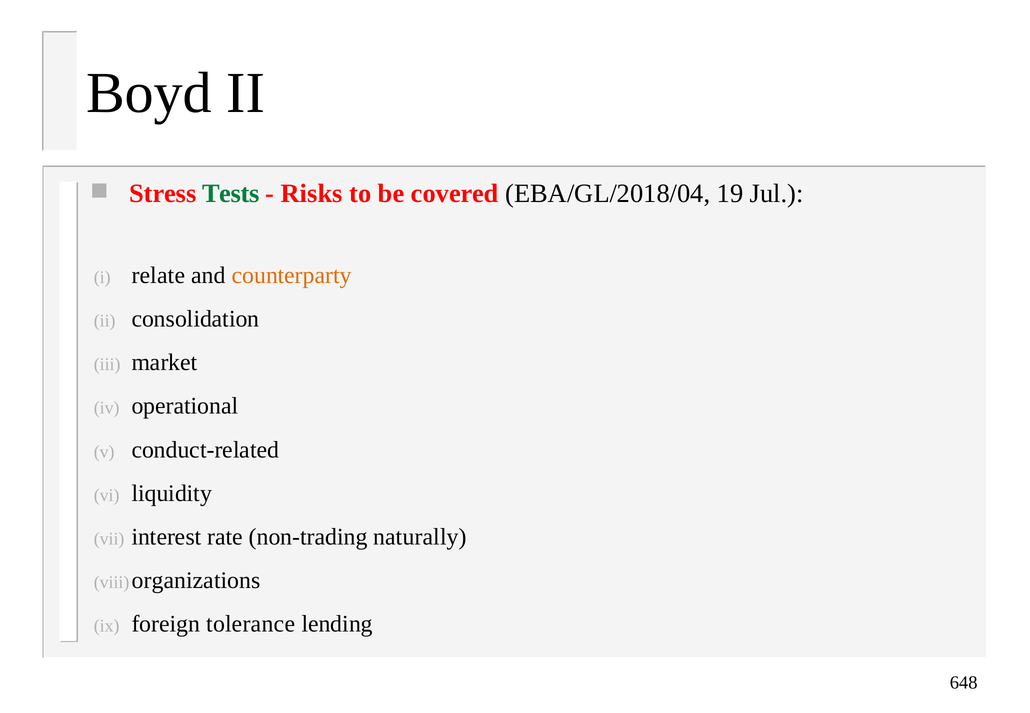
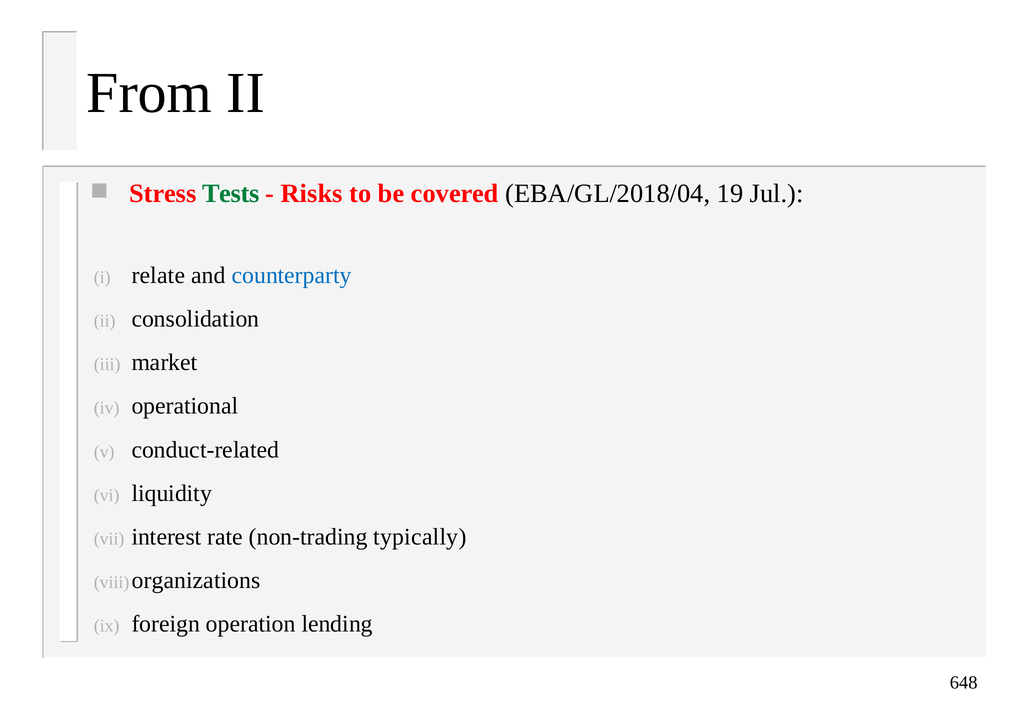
Boyd: Boyd -> From
counterparty colour: orange -> blue
naturally: naturally -> typically
tolerance: tolerance -> operation
